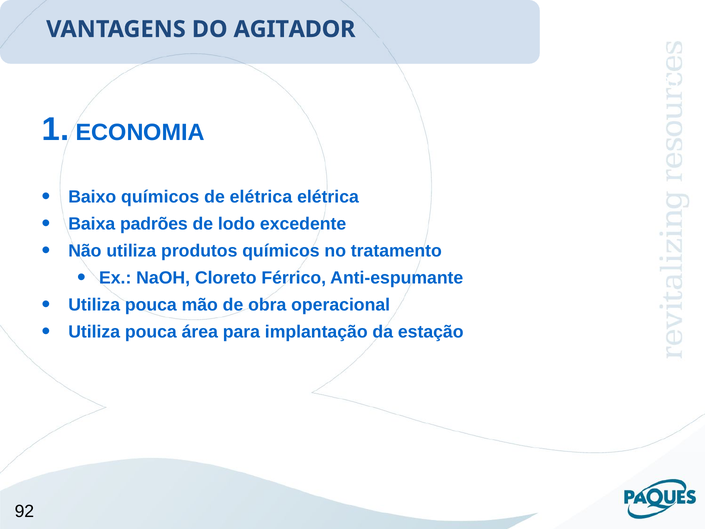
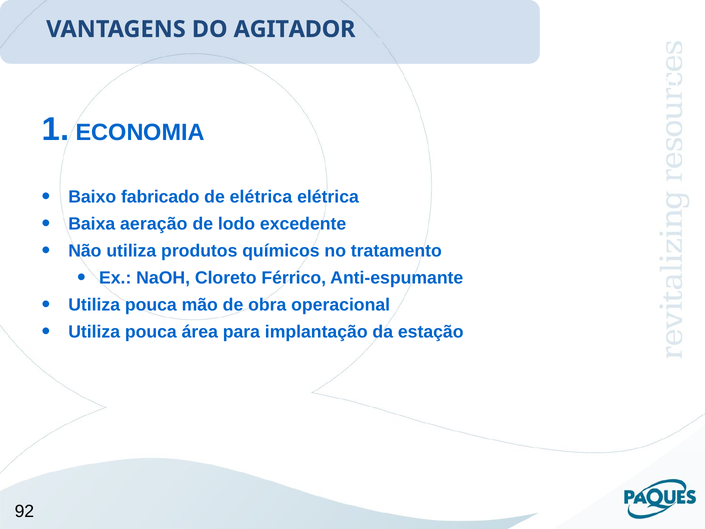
Baixo químicos: químicos -> fabricado
padrões: padrões -> aeração
